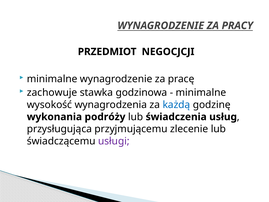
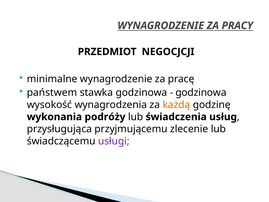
zachowuje: zachowuje -> państwem
minimalne at (201, 92): minimalne -> godzinowa
każdą colour: blue -> orange
